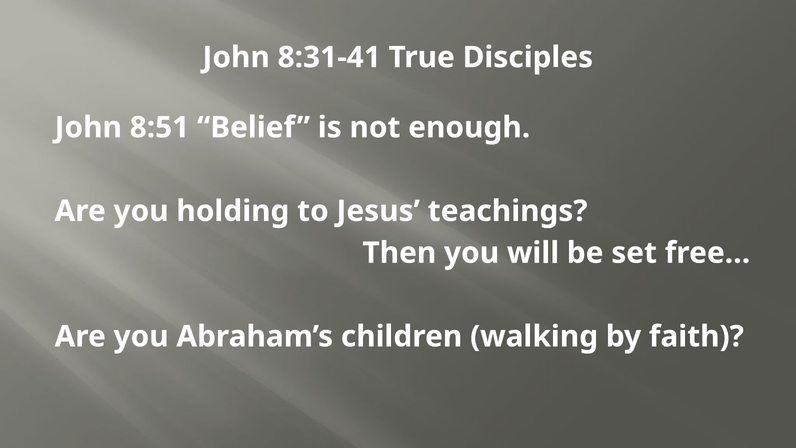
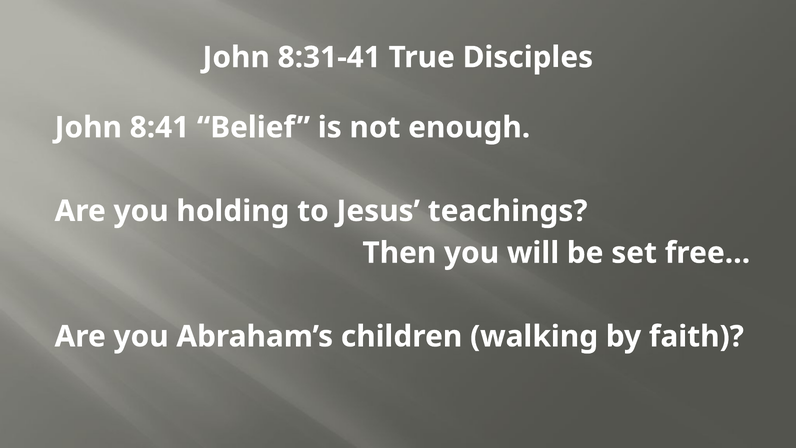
8:51: 8:51 -> 8:41
